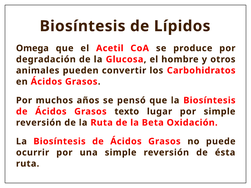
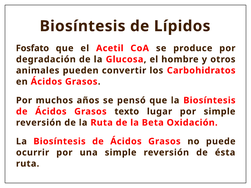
Omega: Omega -> Fosfato
